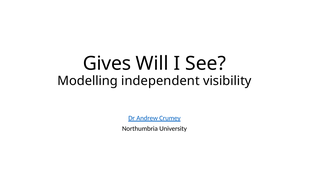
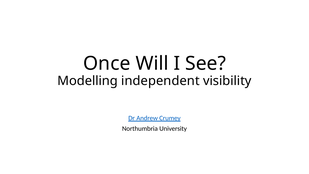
Gives: Gives -> Once
